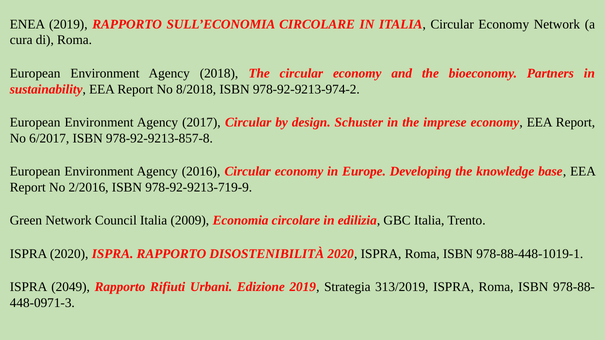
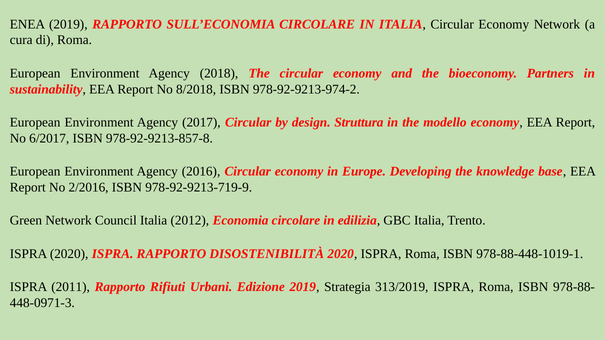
Schuster: Schuster -> Struttura
imprese: imprese -> modello
2009: 2009 -> 2012
2049: 2049 -> 2011
